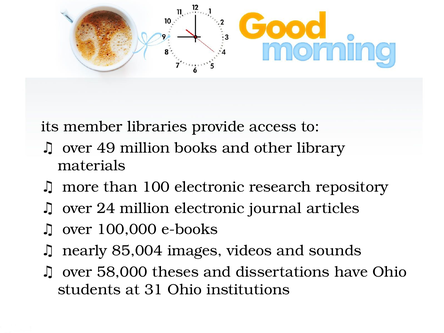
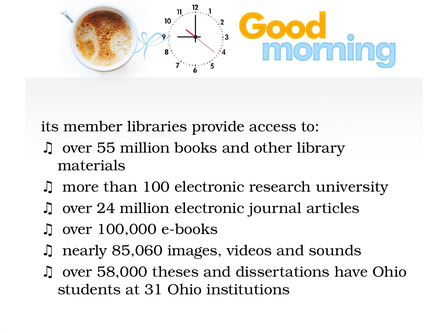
49: 49 -> 55
repository: repository -> university
85,004: 85,004 -> 85,060
